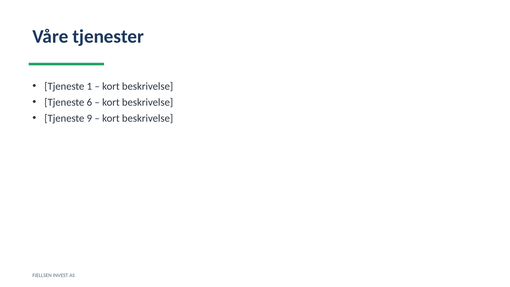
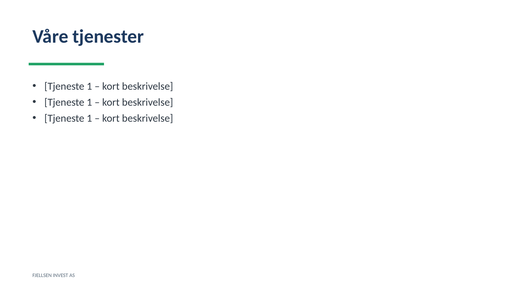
6 at (89, 102): 6 -> 1
9 at (89, 118): 9 -> 1
